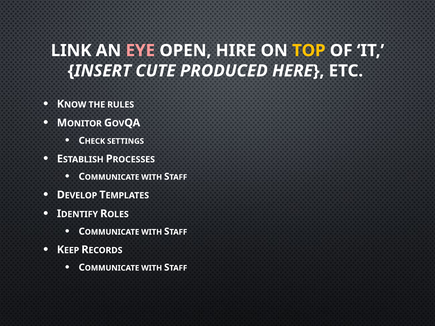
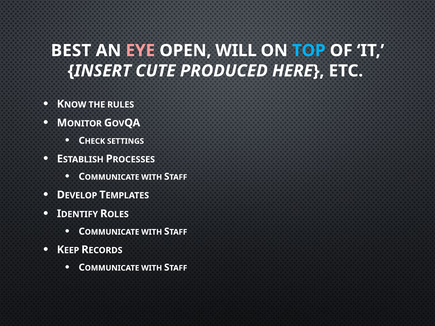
LINK: LINK -> BEST
HIRE: HIRE -> WILL
TOP colour: yellow -> light blue
